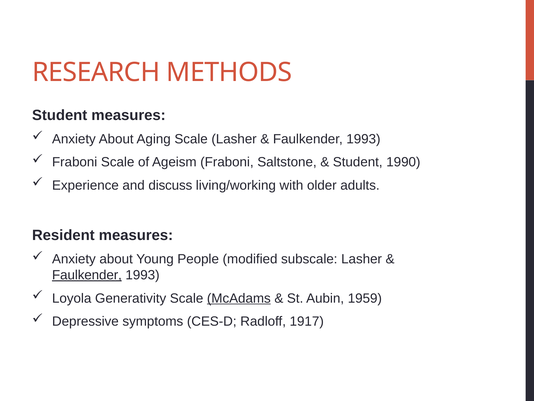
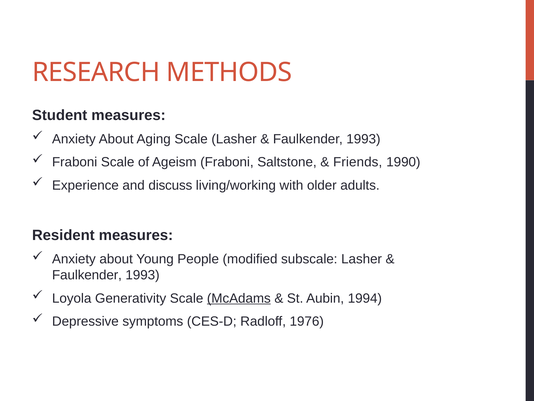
Student at (358, 162): Student -> Friends
Faulkender at (87, 275) underline: present -> none
1959: 1959 -> 1994
1917: 1917 -> 1976
